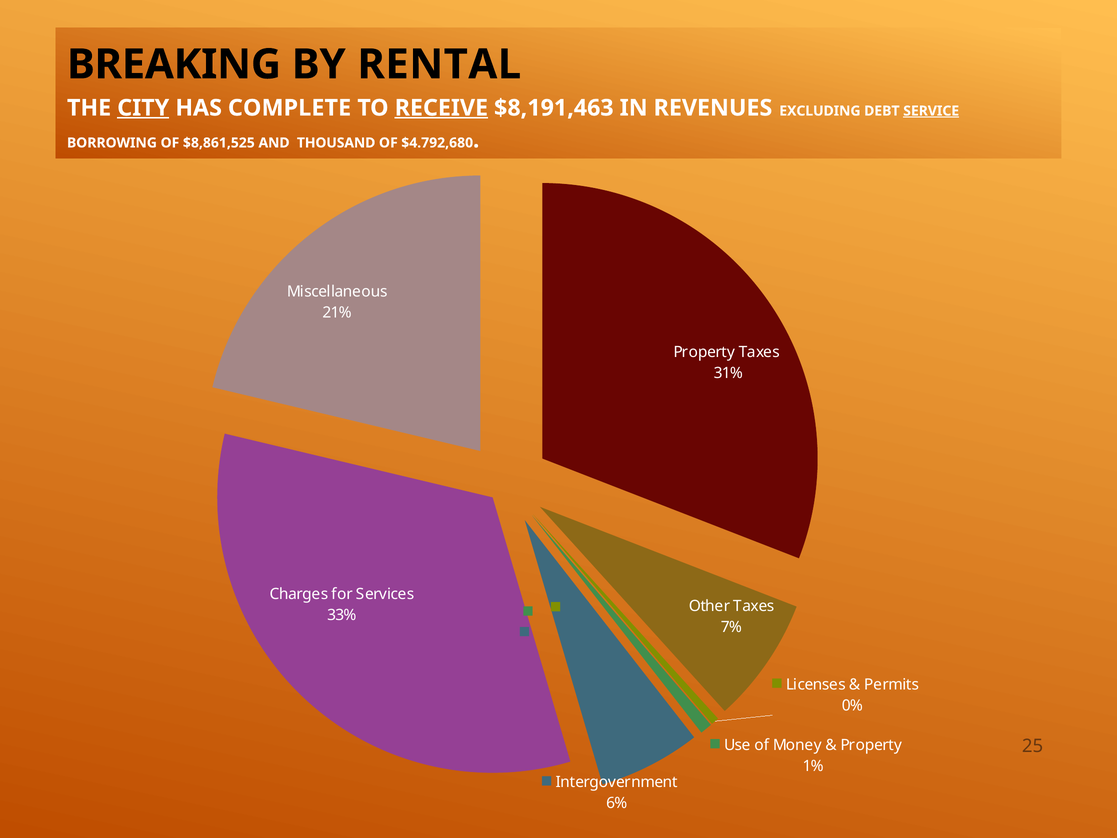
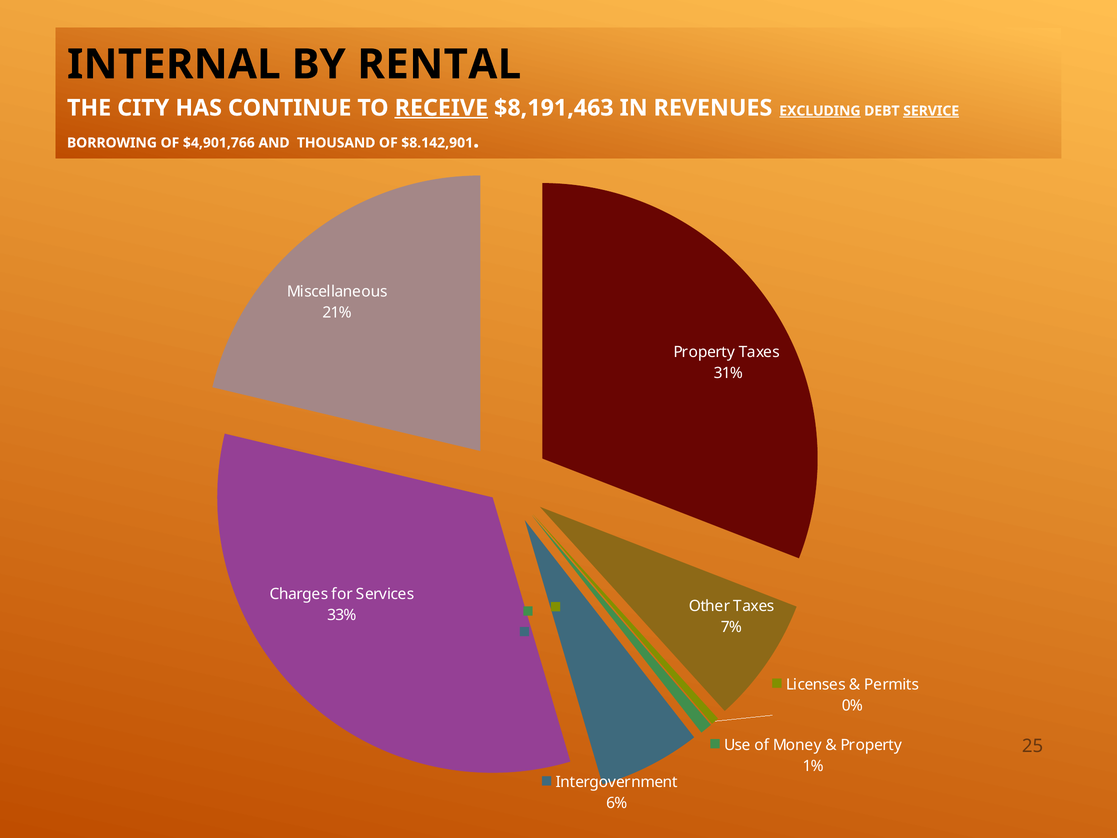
BREAKING: BREAKING -> INTERNAL
CITY underline: present -> none
COMPLETE: COMPLETE -> CONTINUE
EXCLUDING underline: none -> present
$8,861,525: $8,861,525 -> $4,901,766
$4.792,680: $4.792,680 -> $8.142,901
